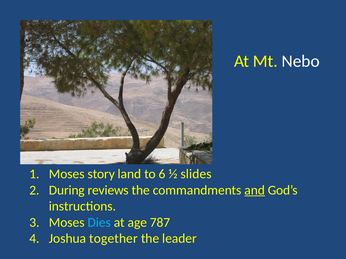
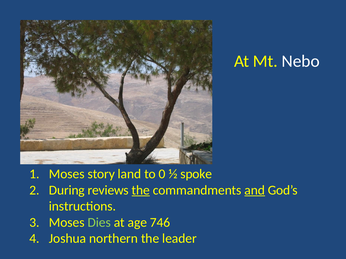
6: 6 -> 0
slides: slides -> spoke
the at (141, 190) underline: none -> present
Dies colour: light blue -> light green
787: 787 -> 746
together: together -> northern
